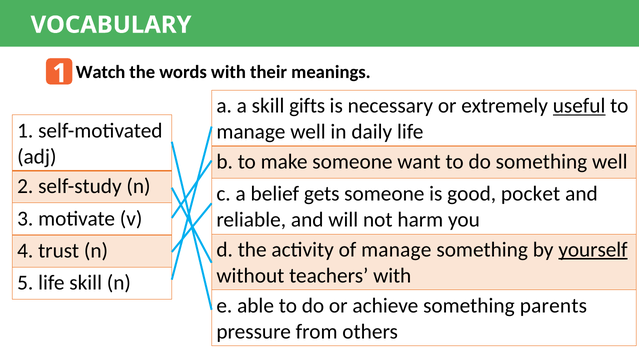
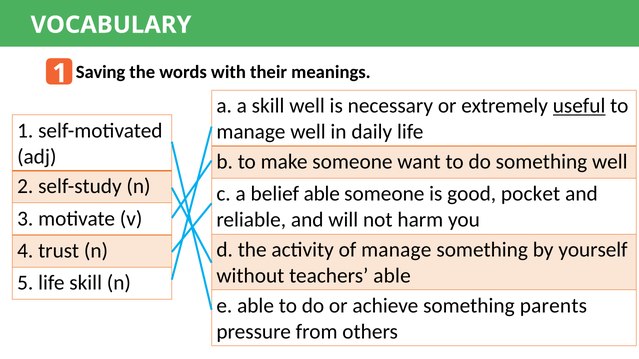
Watch: Watch -> Saving
skill gifts: gifts -> well
belief gets: gets -> able
yourself underline: present -> none
teachers with: with -> able
